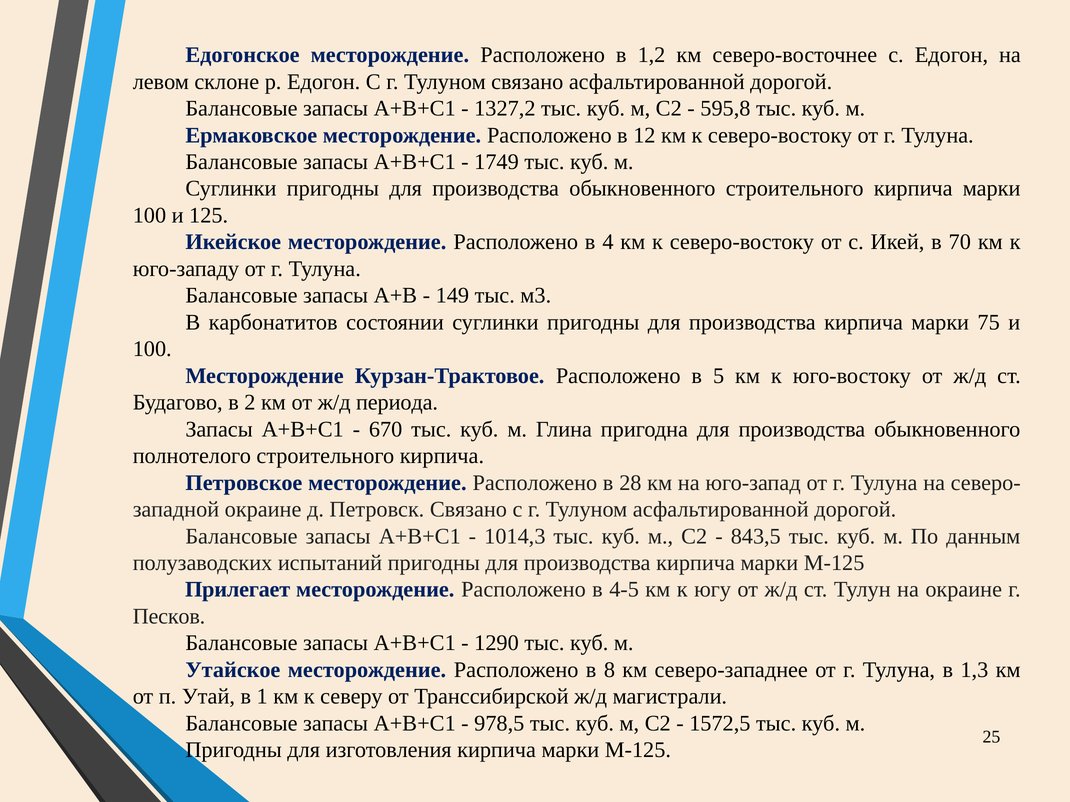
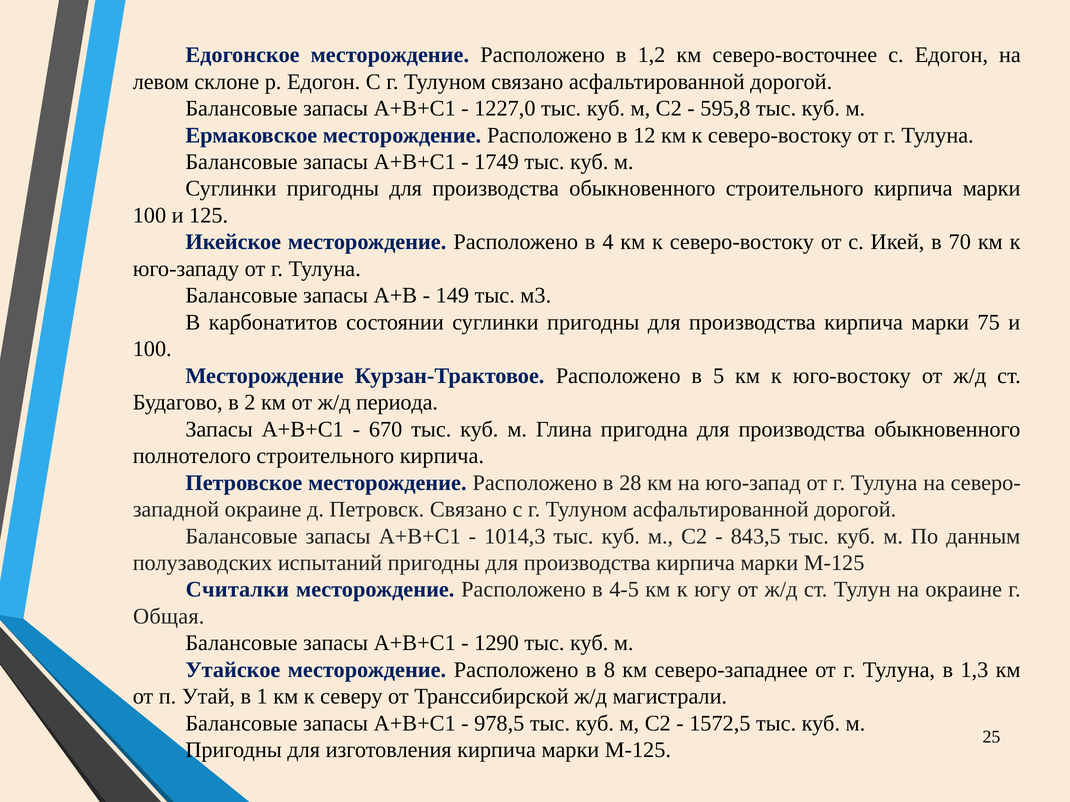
1327,2: 1327,2 -> 1227,0
Прилегает: Прилегает -> Считалки
Песков: Песков -> Общая
